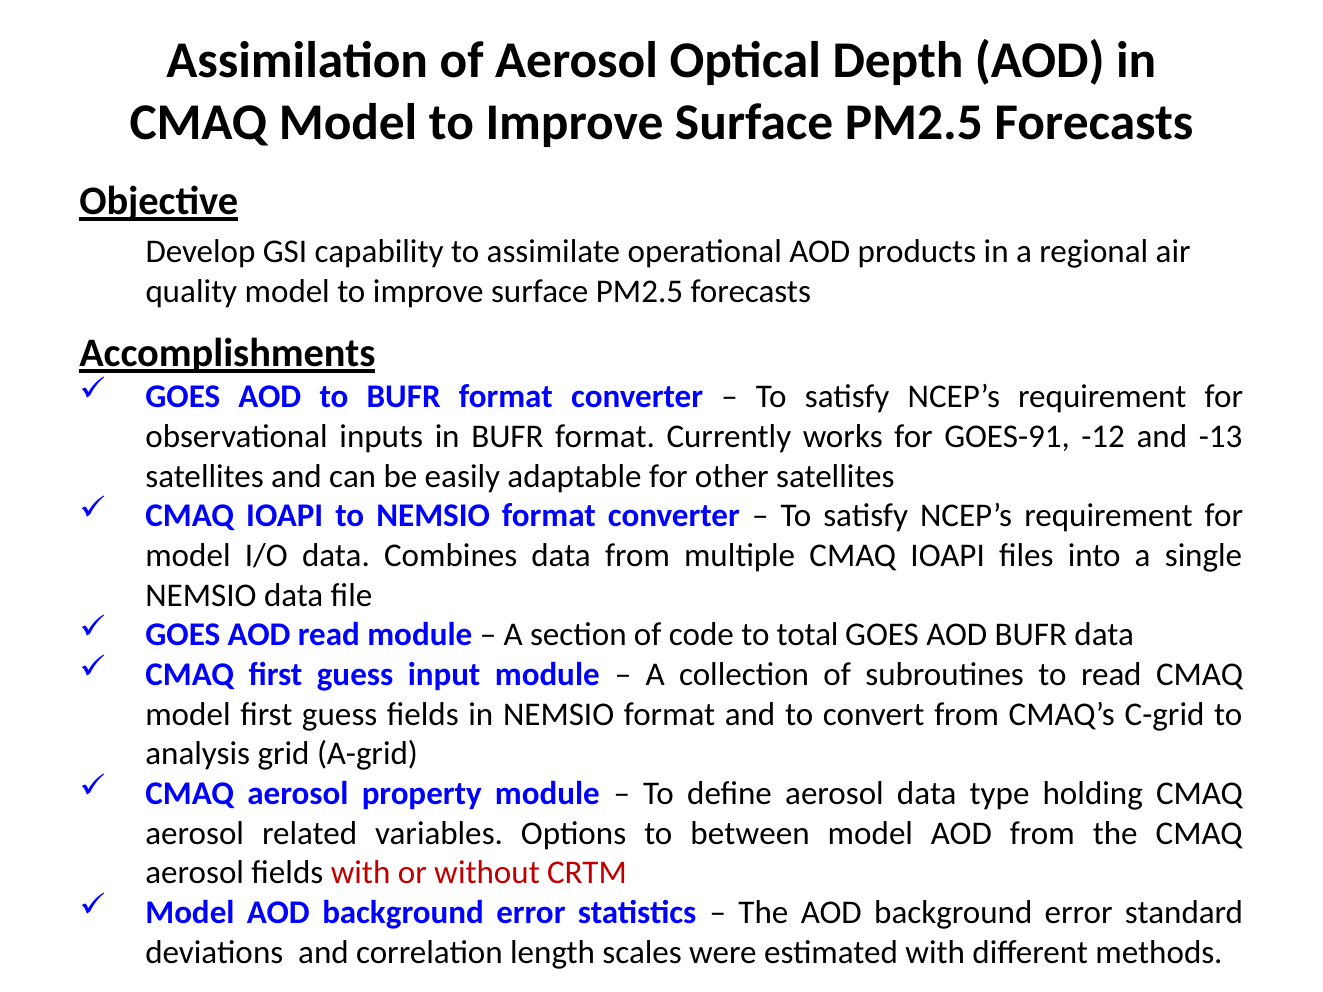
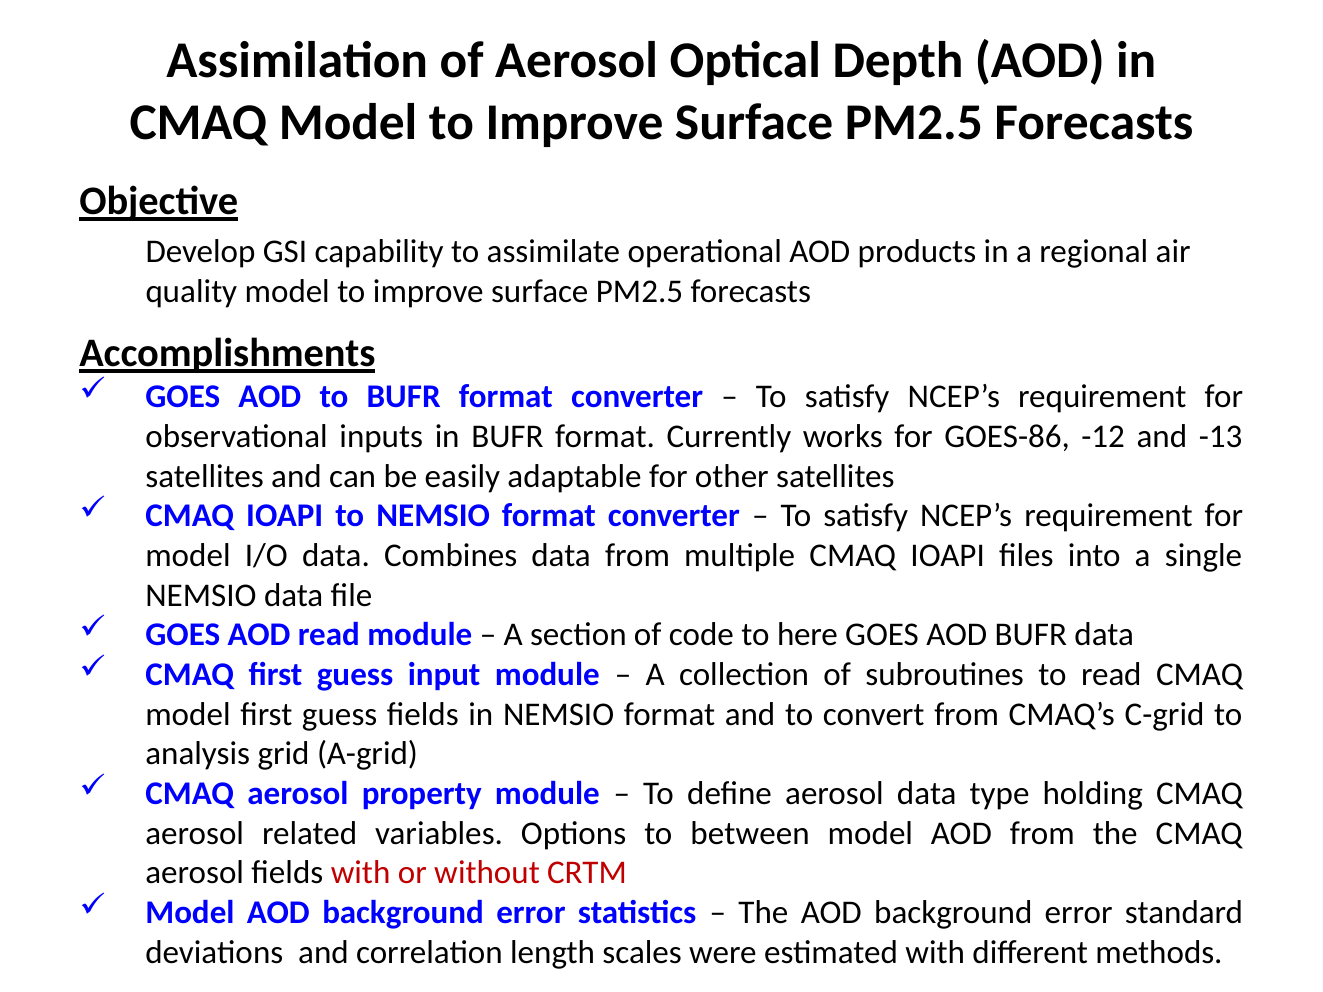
GOES-91: GOES-91 -> GOES-86
total: total -> here
